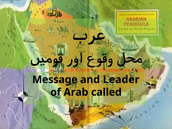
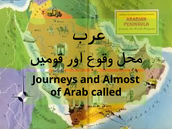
Message: Message -> Journeys
Leader: Leader -> Almost
